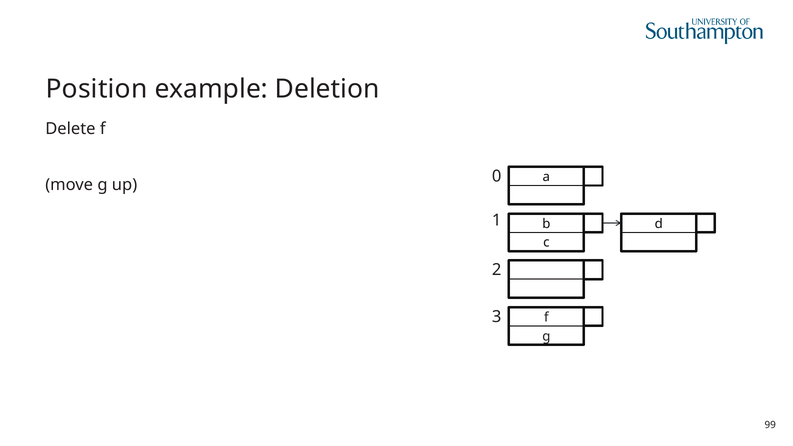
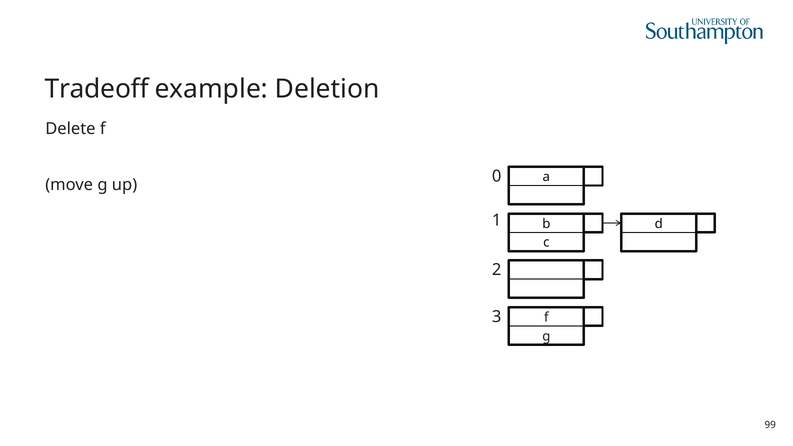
Position: Position -> Tradeoff
